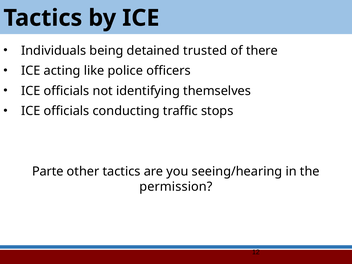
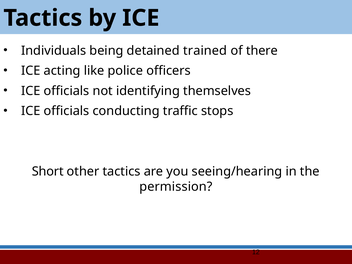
trusted: trusted -> trained
Parte: Parte -> Short
